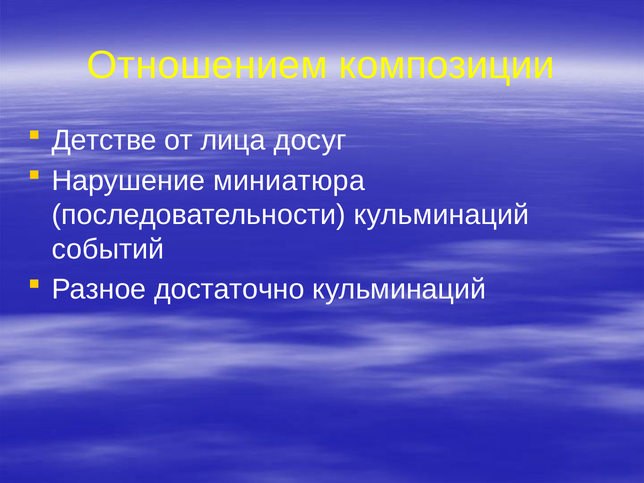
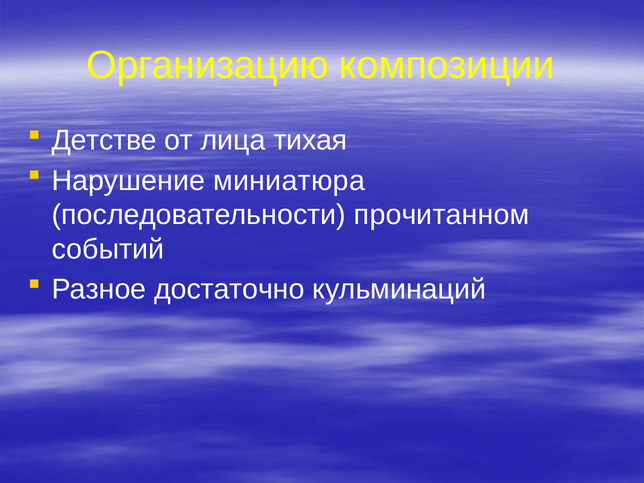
Отношением: Отношением -> Организацию
досуг: досуг -> тихая
последовательности кульминаций: кульминаций -> прочитанном
